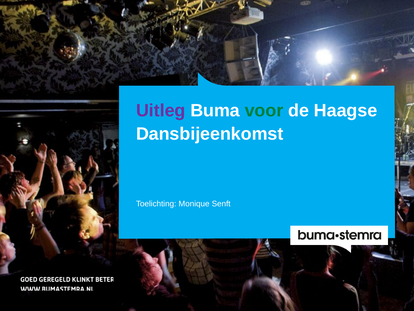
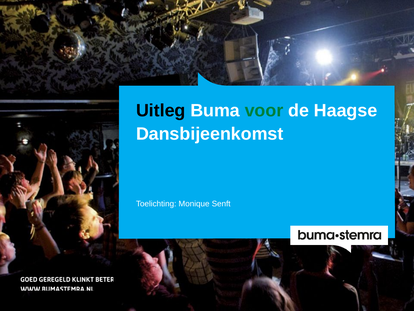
Uitleg colour: purple -> black
